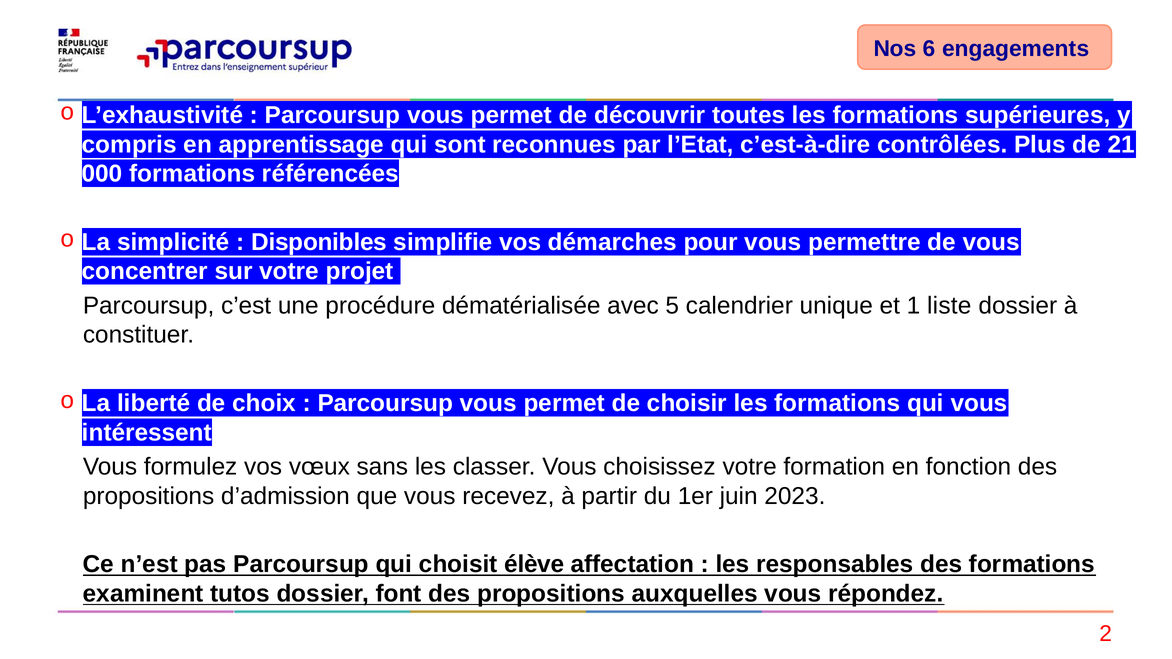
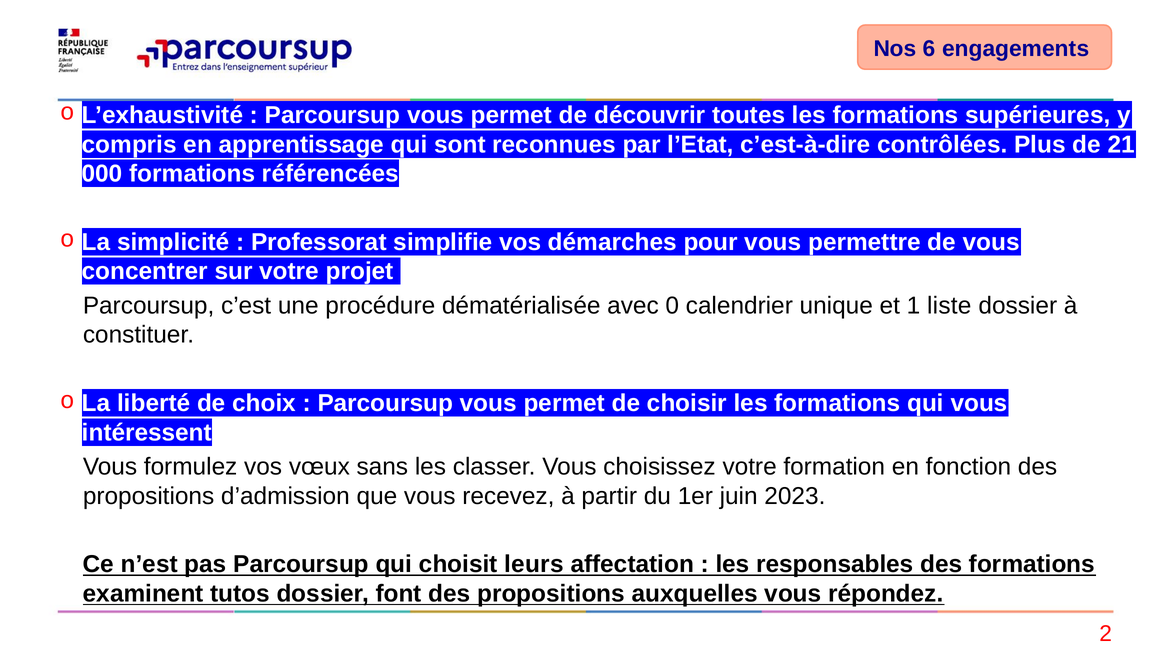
Disponibles: Disponibles -> Professorat
5: 5 -> 0
élève: élève -> leurs
